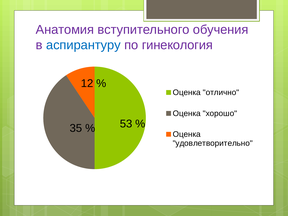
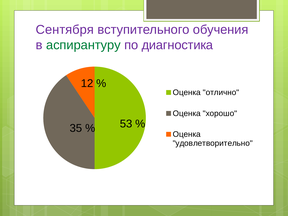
Анатомия: Анатомия -> Сентября
аспирантуру colour: blue -> green
гинекология: гинекология -> диагностика
